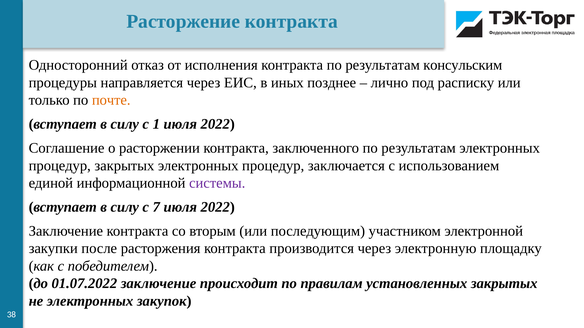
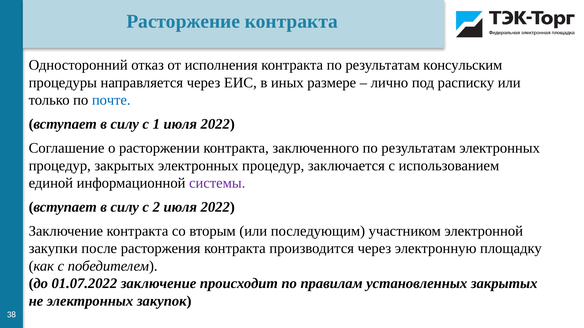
позднее: позднее -> размере
почте colour: orange -> blue
7: 7 -> 2
